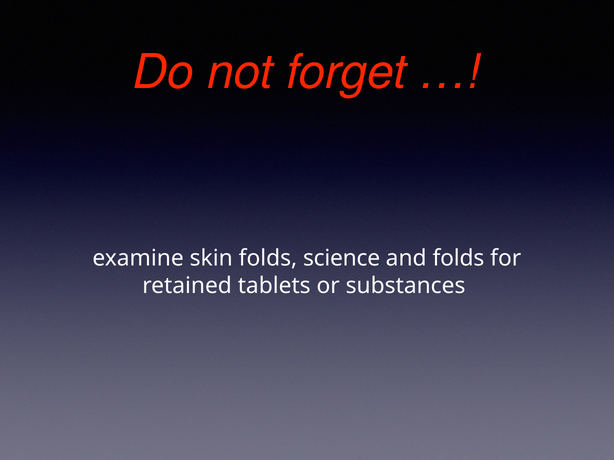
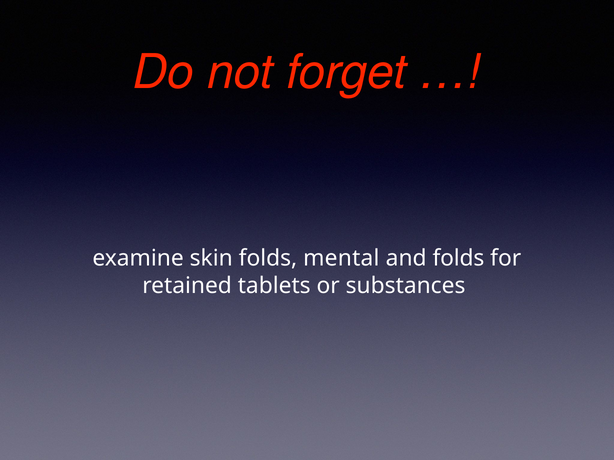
science: science -> mental
